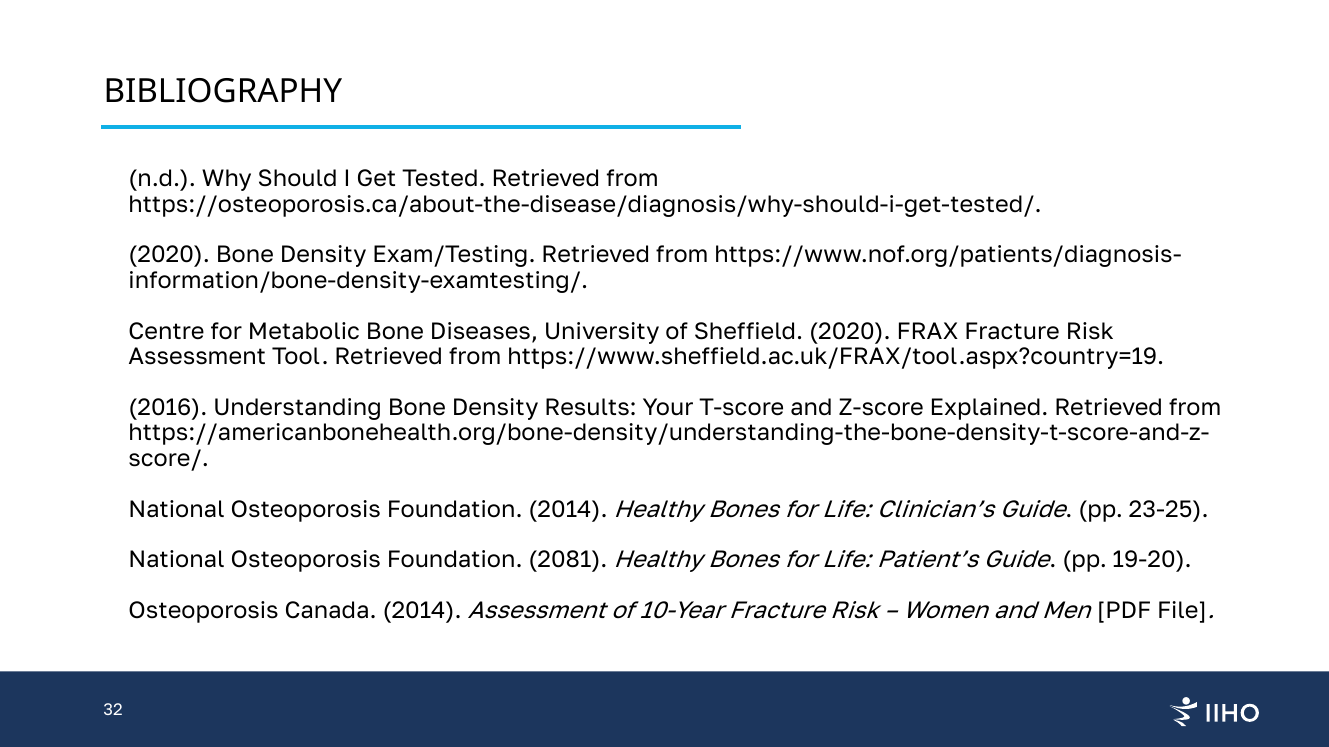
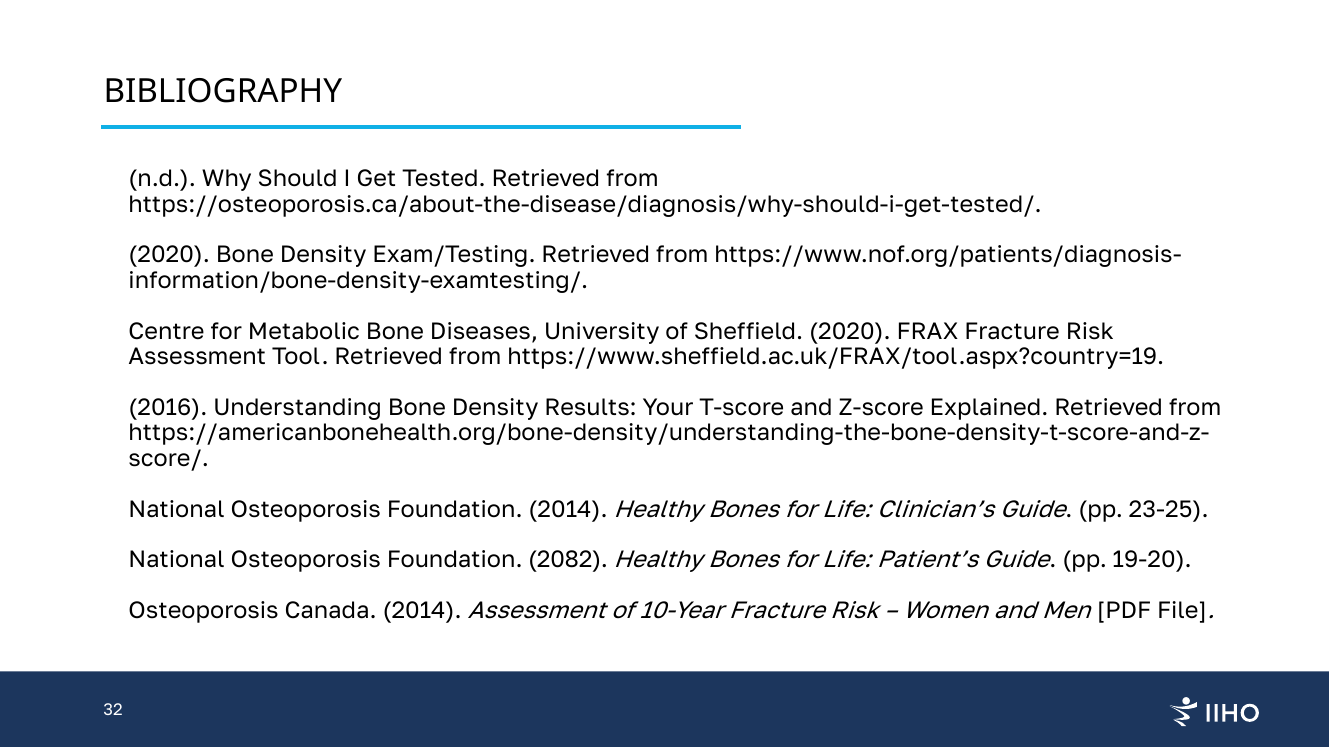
2081: 2081 -> 2082
